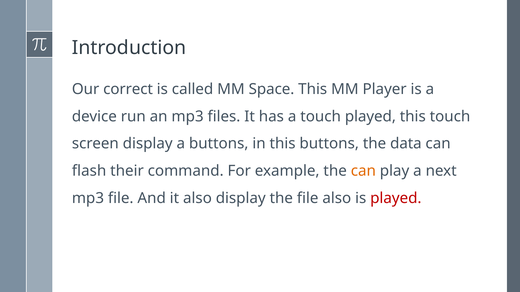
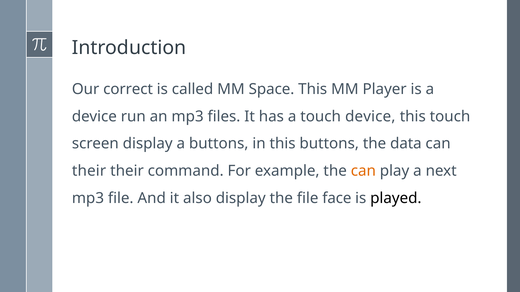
touch played: played -> device
flash at (89, 171): flash -> their
file also: also -> face
played at (396, 198) colour: red -> black
